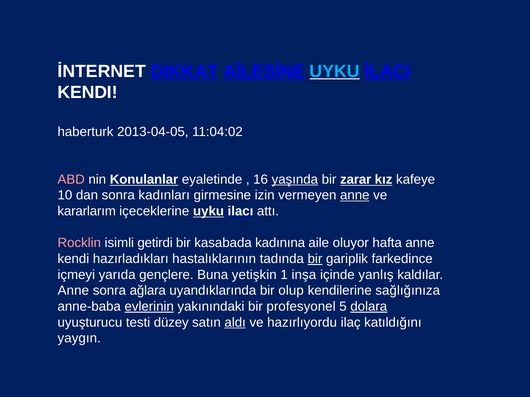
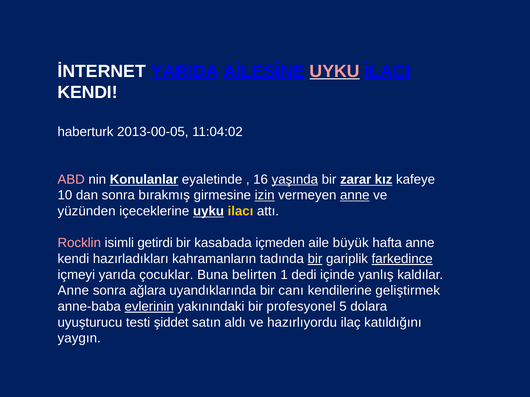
DIKKAT: DIKKAT -> YARIDA
UYKU at (335, 71) colour: light blue -> pink
2013-04-05: 2013-04-05 -> 2013-00-05
kadınları: kadınları -> bırakmış
izin underline: none -> present
kararlarım: kararlarım -> yüzünden
ilacı colour: white -> yellow
kadınına: kadınına -> içmeden
oluyor: oluyor -> büyük
hastalıklarının: hastalıklarının -> kahramanların
farkedince underline: none -> present
gençlere: gençlere -> çocuklar
yetişkin: yetişkin -> belirten
inşa: inşa -> dedi
olup: olup -> canı
sağlığınıza: sağlığınıza -> geliştirmek
dolara underline: present -> none
düzey: düzey -> şiddet
aldı underline: present -> none
